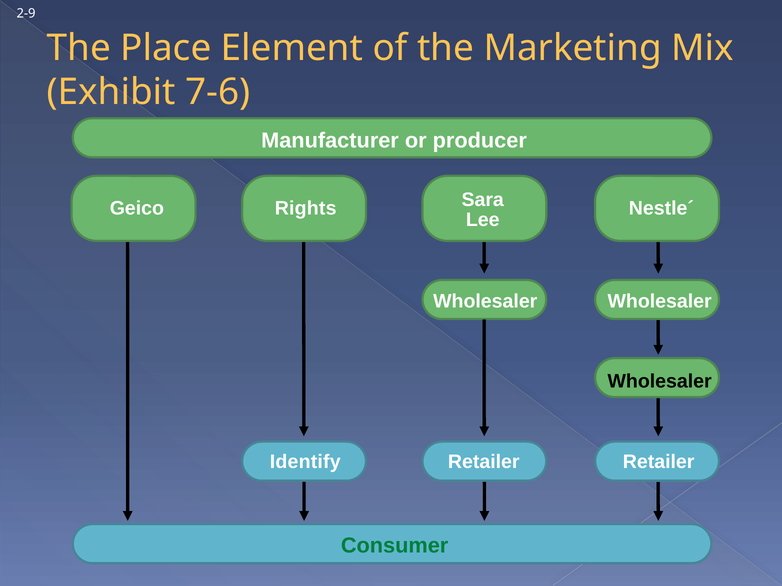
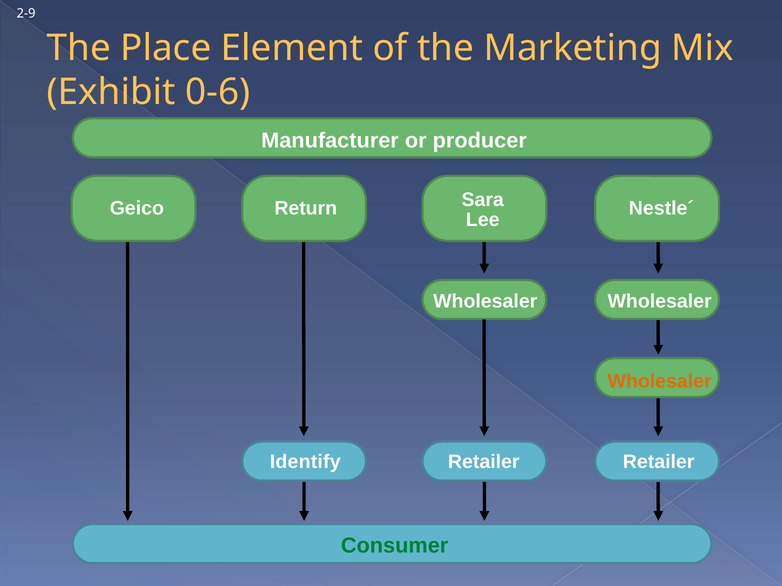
7-6: 7-6 -> 0-6
Rights: Rights -> Return
Wholesaler at (660, 382) colour: black -> orange
